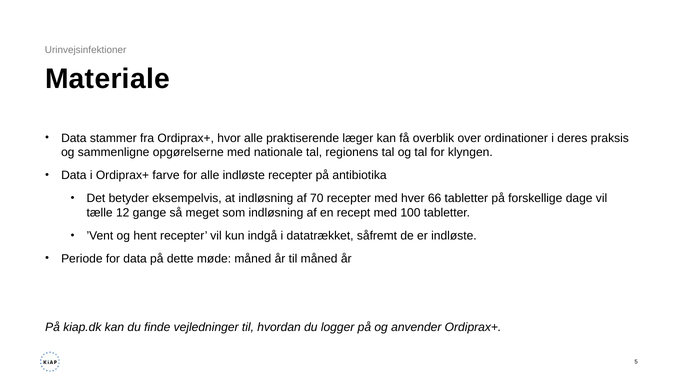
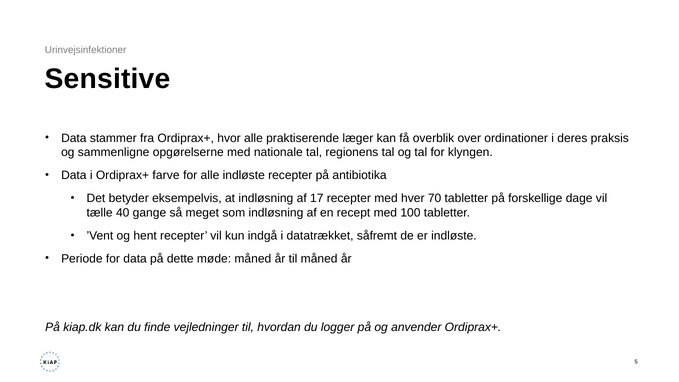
Materiale: Materiale -> Sensitive
70: 70 -> 17
66: 66 -> 70
12: 12 -> 40
